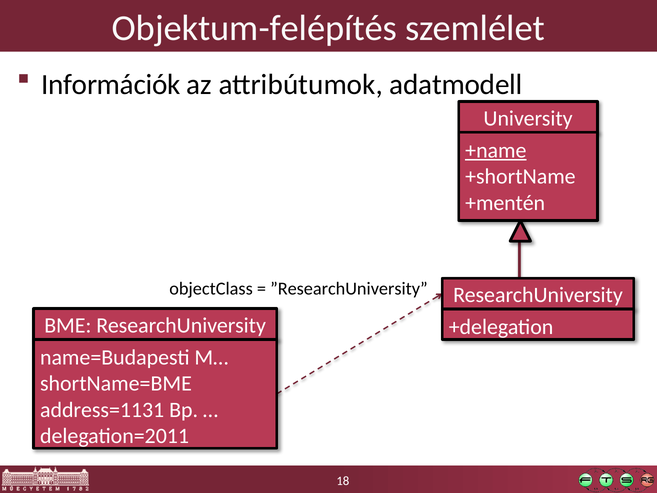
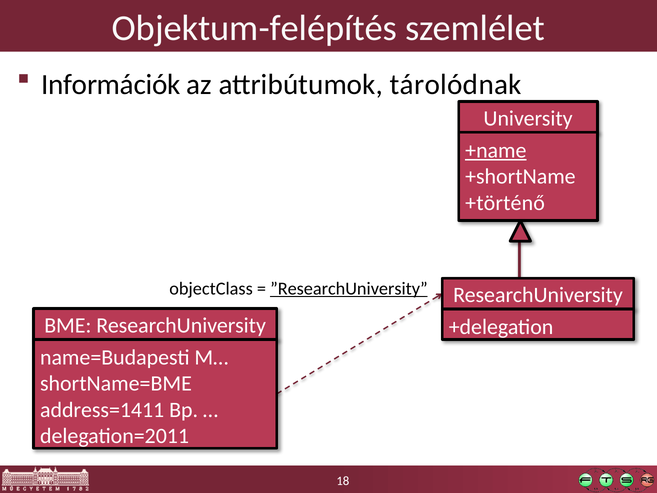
adatmodell: adatmodell -> tárolódnak
+mentén: +mentén -> +történő
”ResearchUniversity underline: none -> present
address=1131: address=1131 -> address=1411
